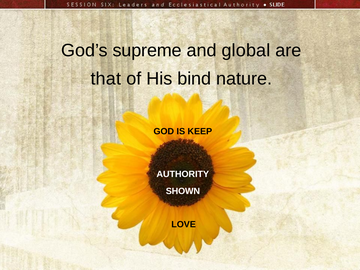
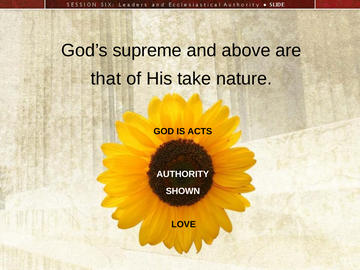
global: global -> above
bind: bind -> take
KEEP: KEEP -> ACTS
